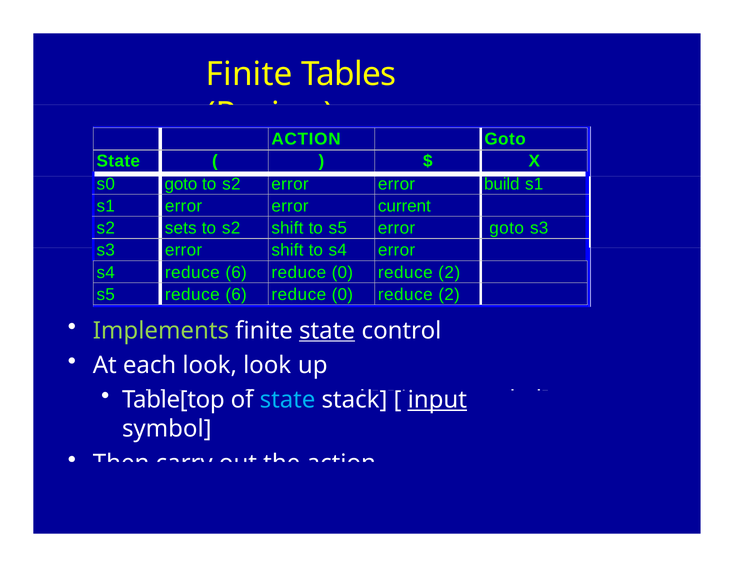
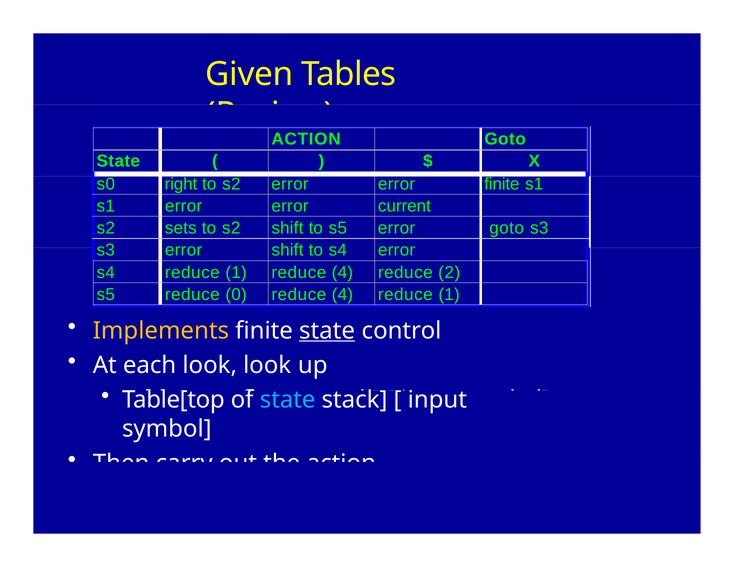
Finite at (249, 74): Finite -> Given
s0 goto: goto -> right
error build: build -> finite
s4 reduce 6: 6 -> 1
0 at (342, 273): 0 -> 4
s5 reduce 6: 6 -> 0
0 at (342, 295): 0 -> 4
2 at (449, 295): 2 -> 1
Implements colour: light green -> yellow
input underline: present -> none
